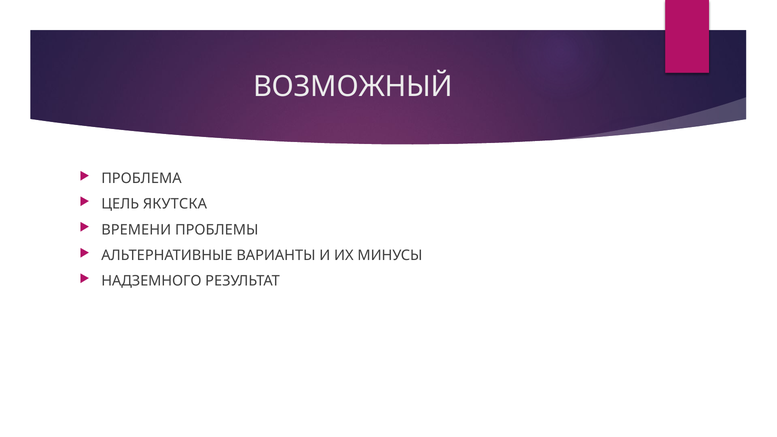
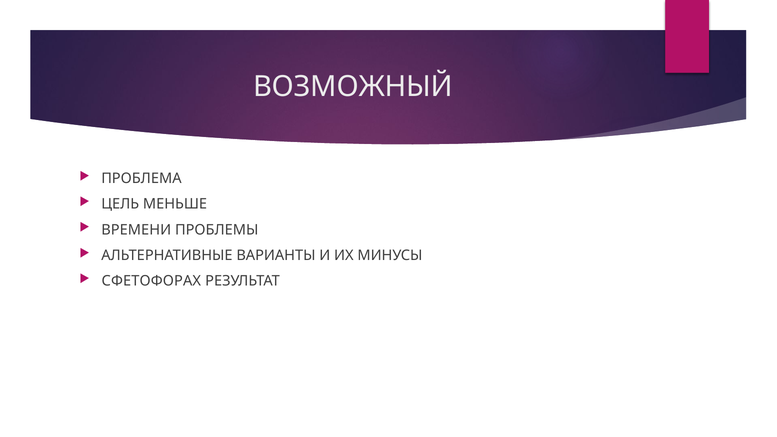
ЯКУТСКА: ЯКУТСКА -> МЕНЬШЕ
НАДЗЕМНОГО: НАДЗЕМНОГО -> СФЕТОФОРАХ
